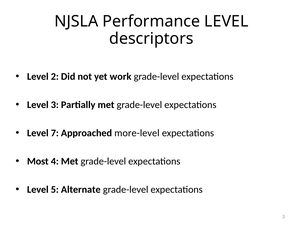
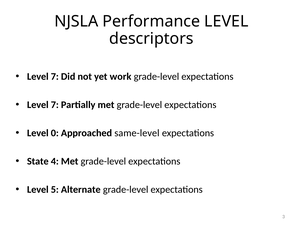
2 at (55, 77): 2 -> 7
3 at (55, 105): 3 -> 7
7: 7 -> 0
more-level: more-level -> same-level
Most: Most -> State
